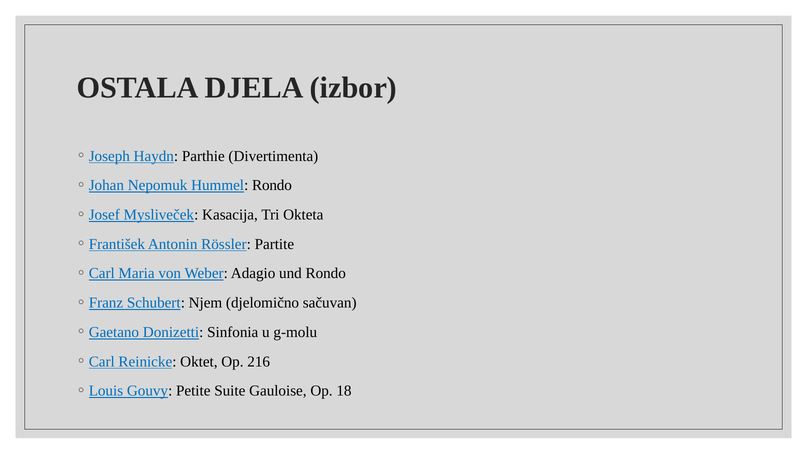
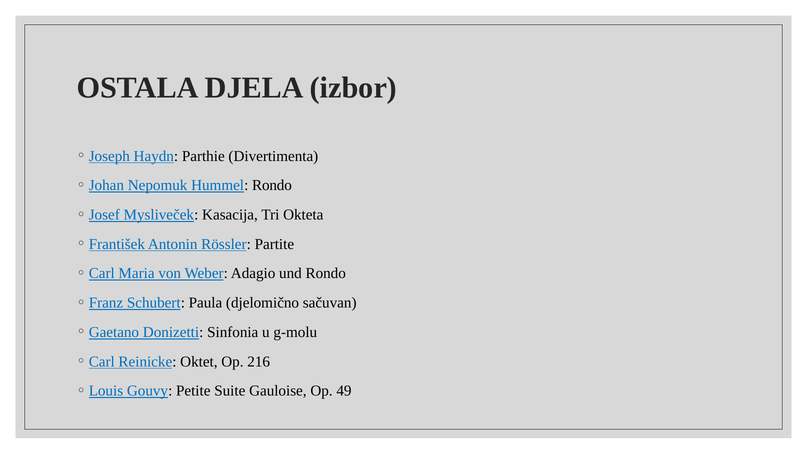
Njem: Njem -> Paula
18: 18 -> 49
